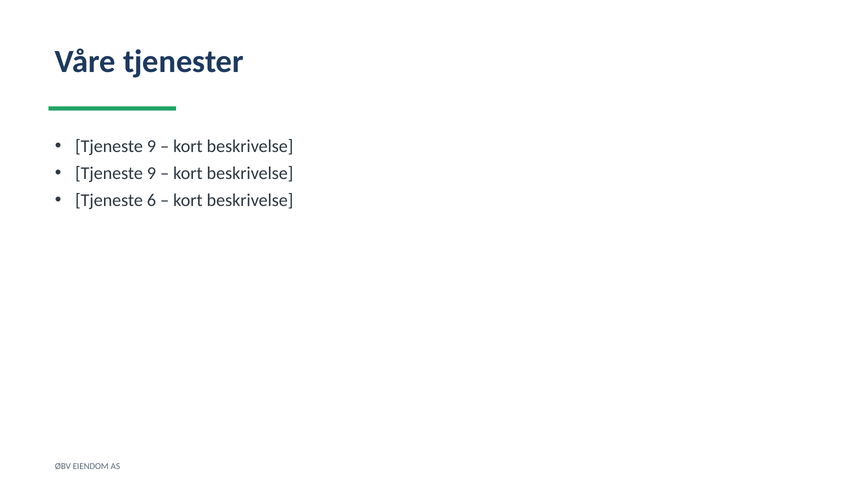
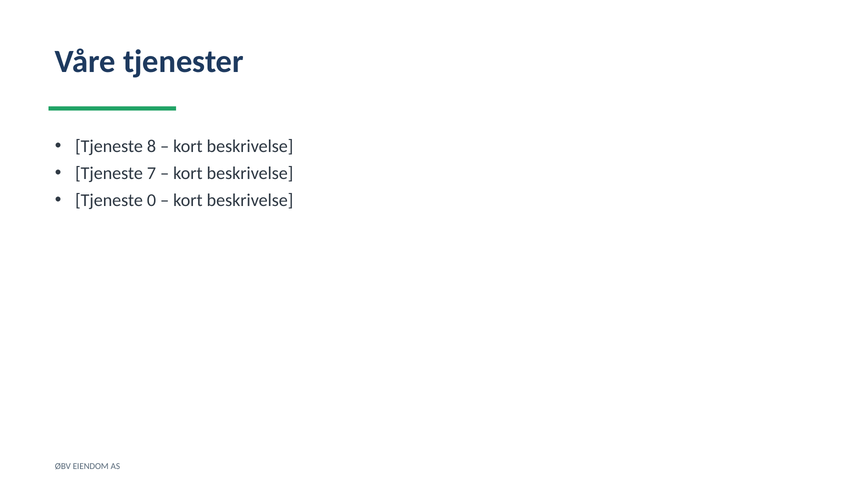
9 at (151, 146): 9 -> 8
9 at (151, 173): 9 -> 7
6: 6 -> 0
